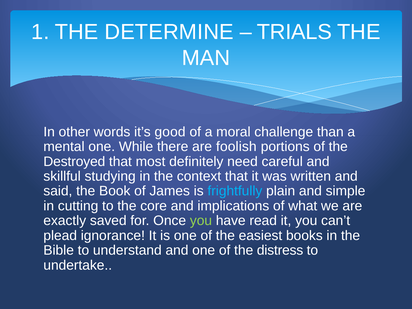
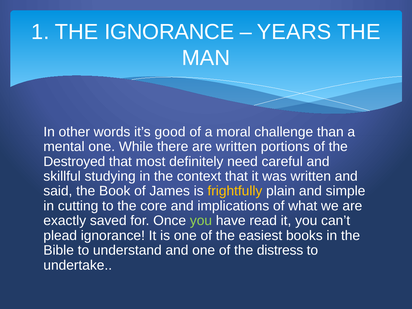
THE DETERMINE: DETERMINE -> IGNORANCE
TRIALS: TRIALS -> YEARS
are foolish: foolish -> written
frightfully colour: light blue -> yellow
